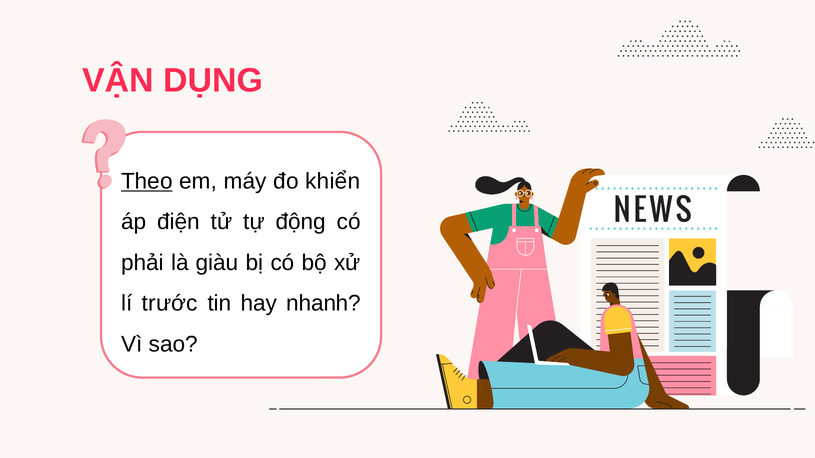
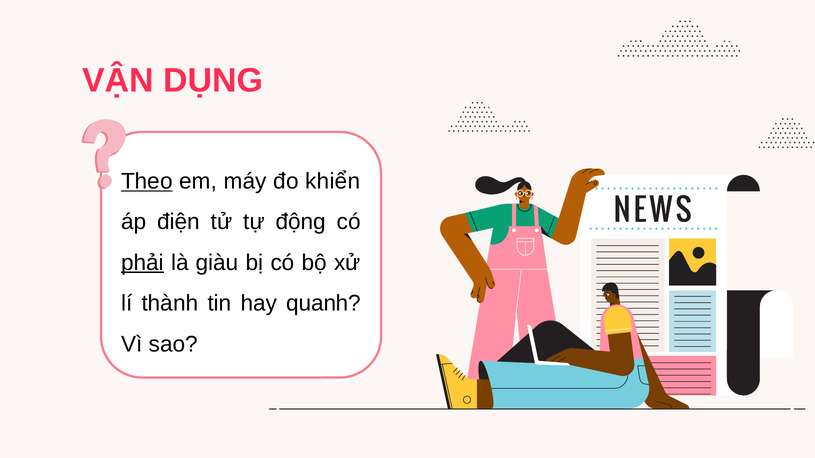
phải underline: none -> present
trước: trước -> thành
nhanh: nhanh -> quanh
